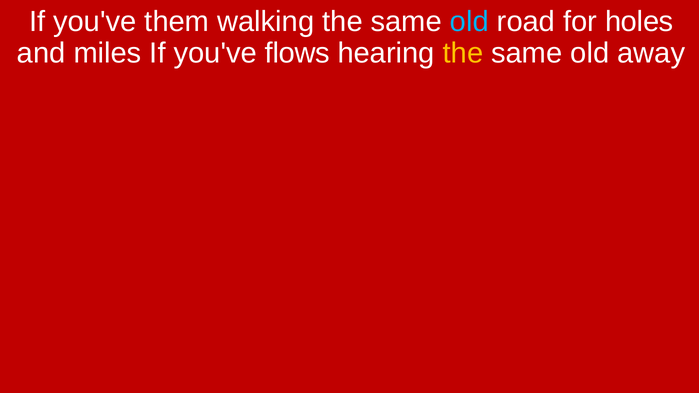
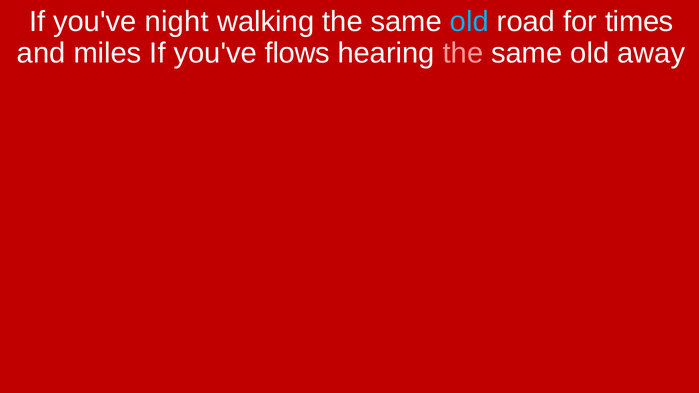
them: them -> night
holes: holes -> times
the at (463, 53) colour: yellow -> pink
